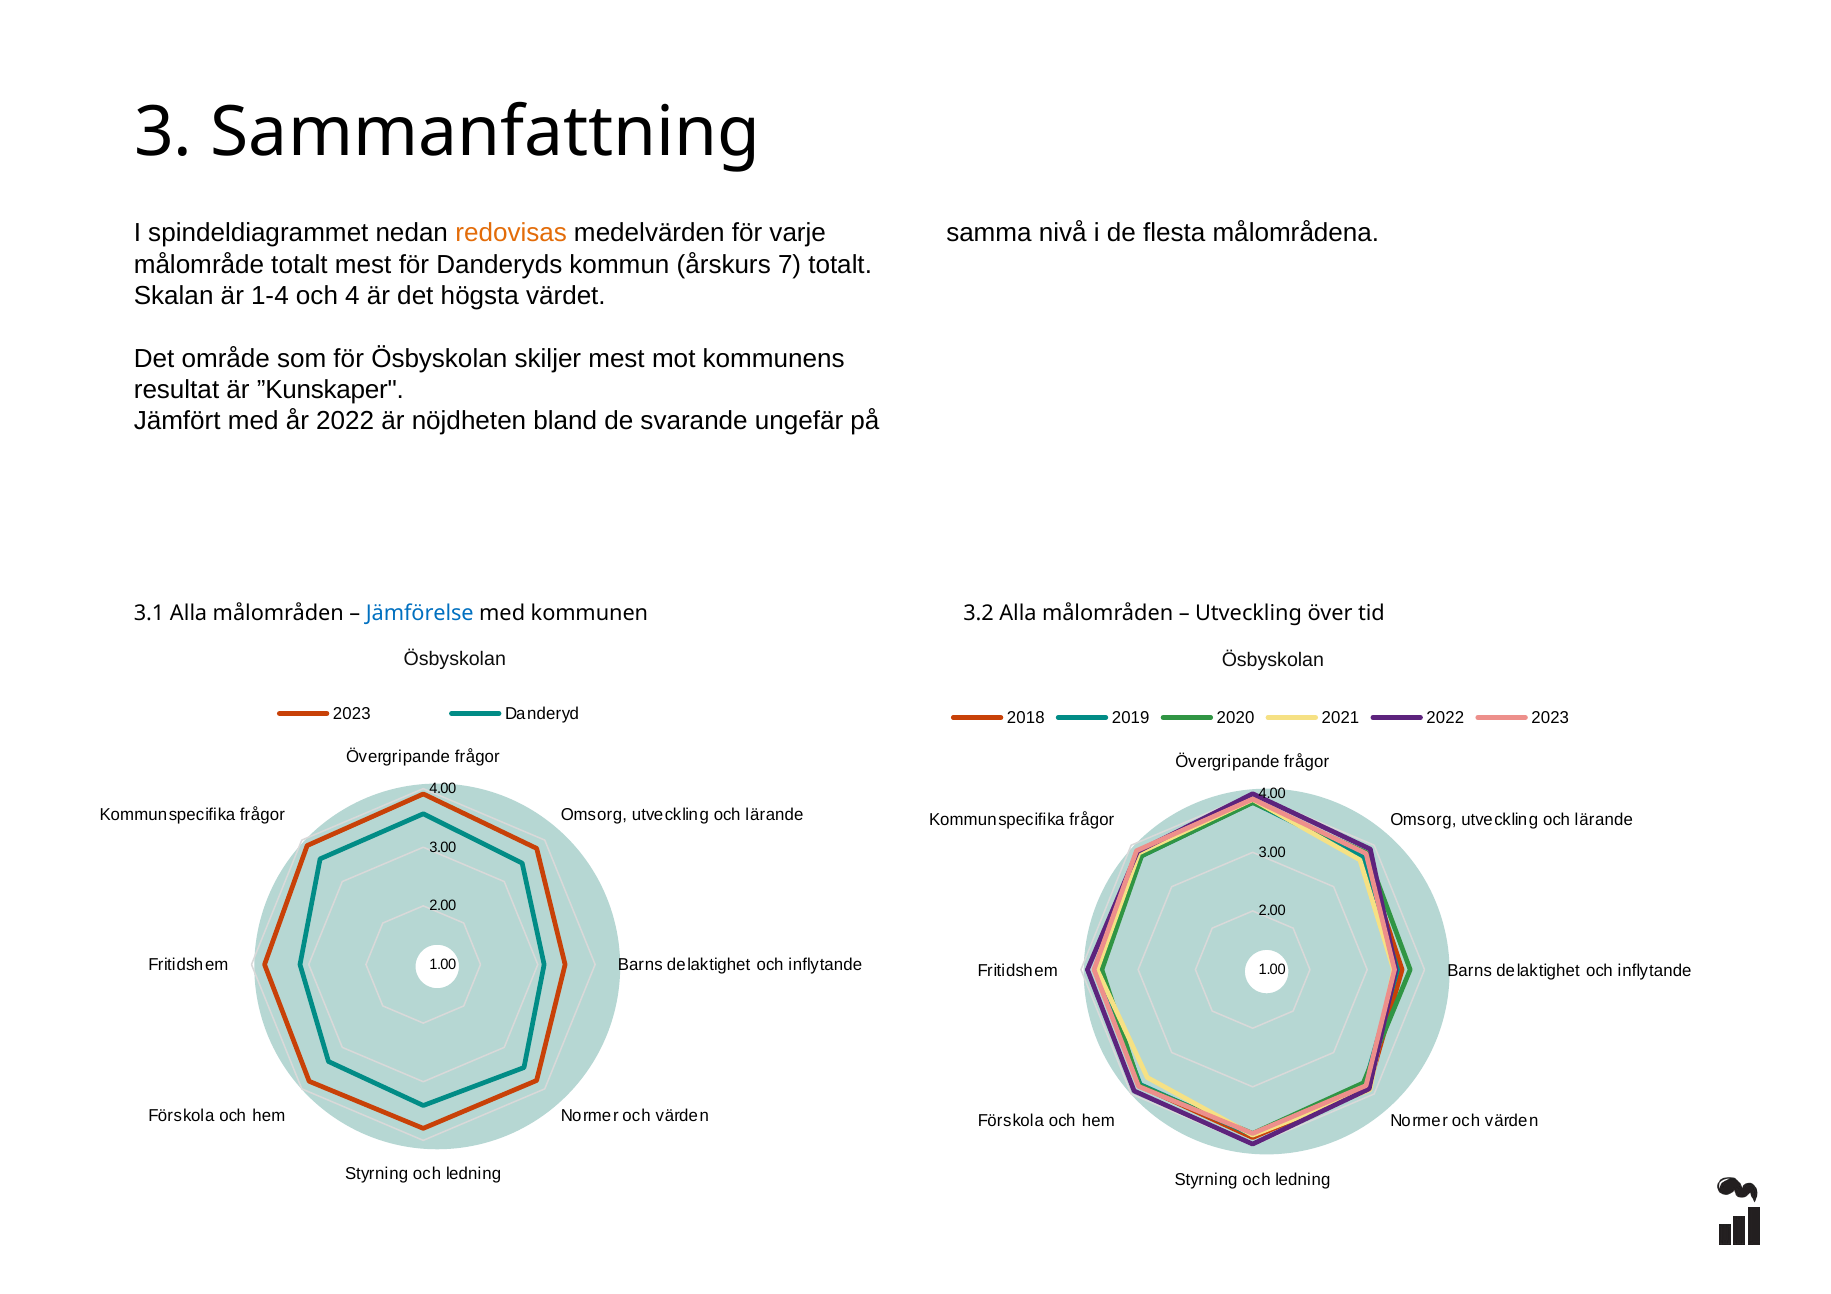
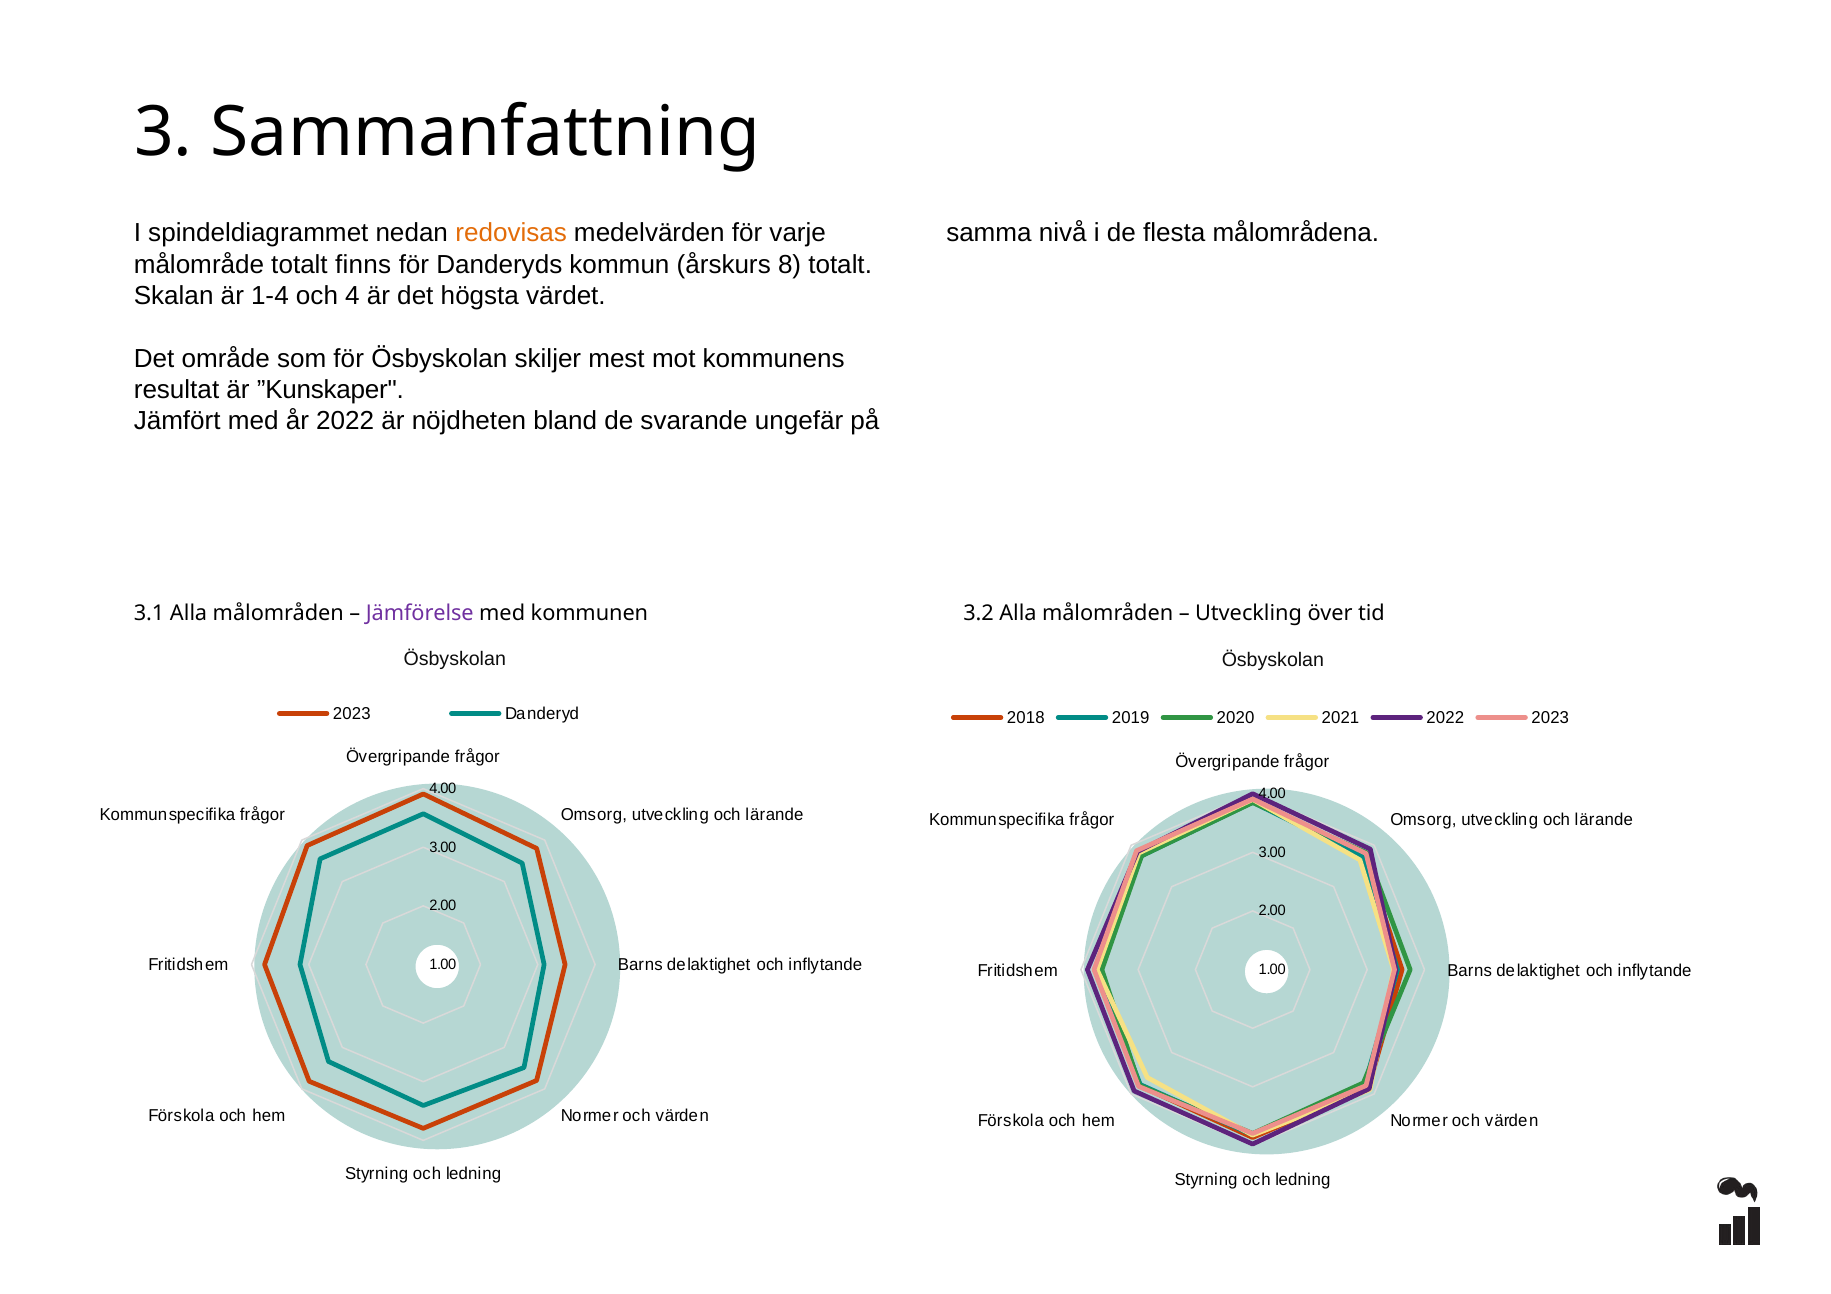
totalt mest: mest -> finns
7: 7 -> 8
Jämförelse colour: blue -> purple
